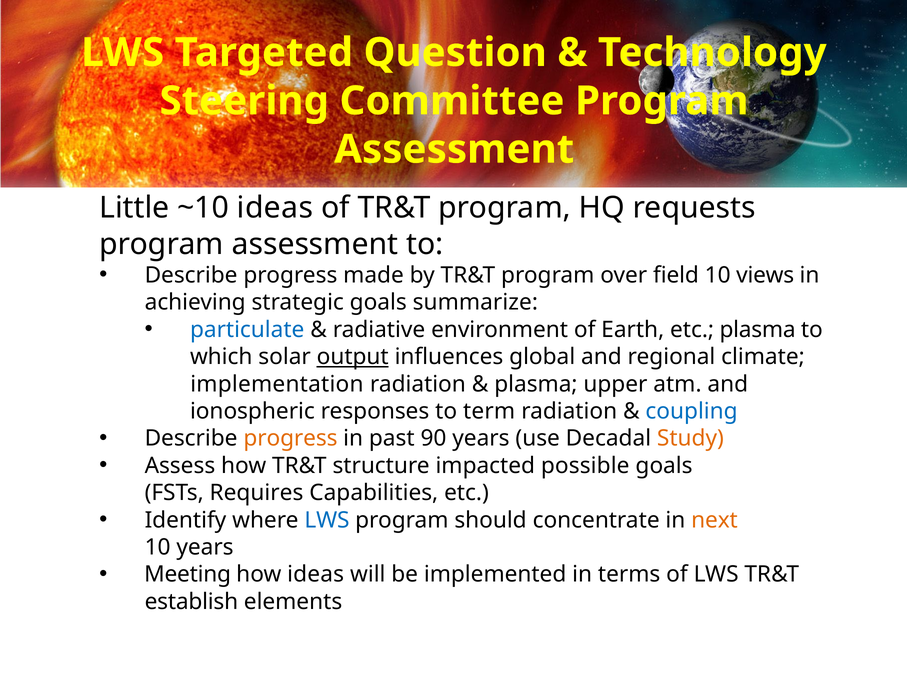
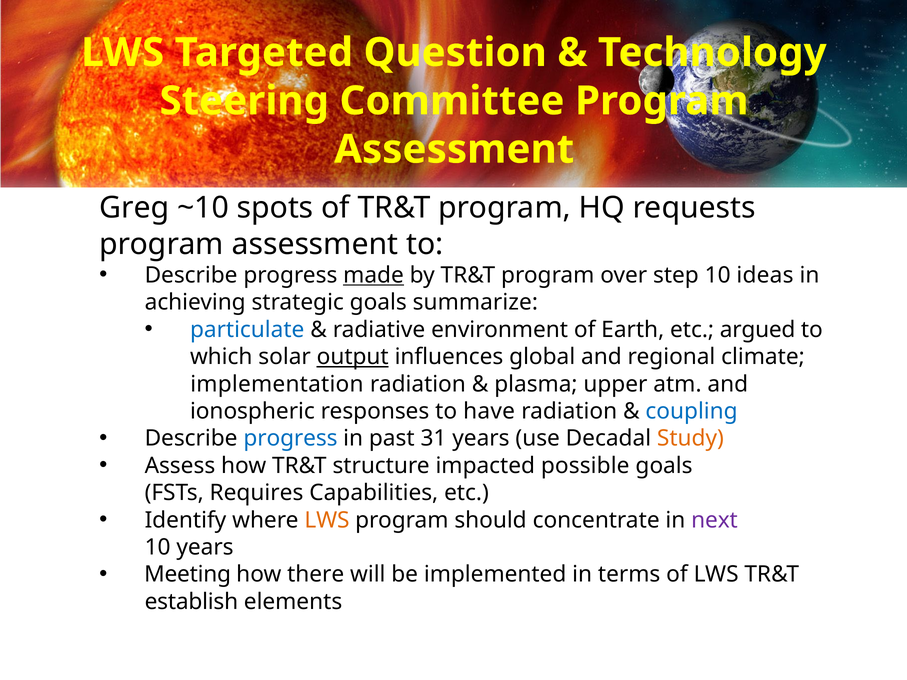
Little: Little -> Greg
~10 ideas: ideas -> spots
made underline: none -> present
field: field -> step
views: views -> ideas
etc plasma: plasma -> argued
term: term -> have
progress at (290, 439) colour: orange -> blue
90: 90 -> 31
LWS at (327, 520) colour: blue -> orange
next colour: orange -> purple
how ideas: ideas -> there
